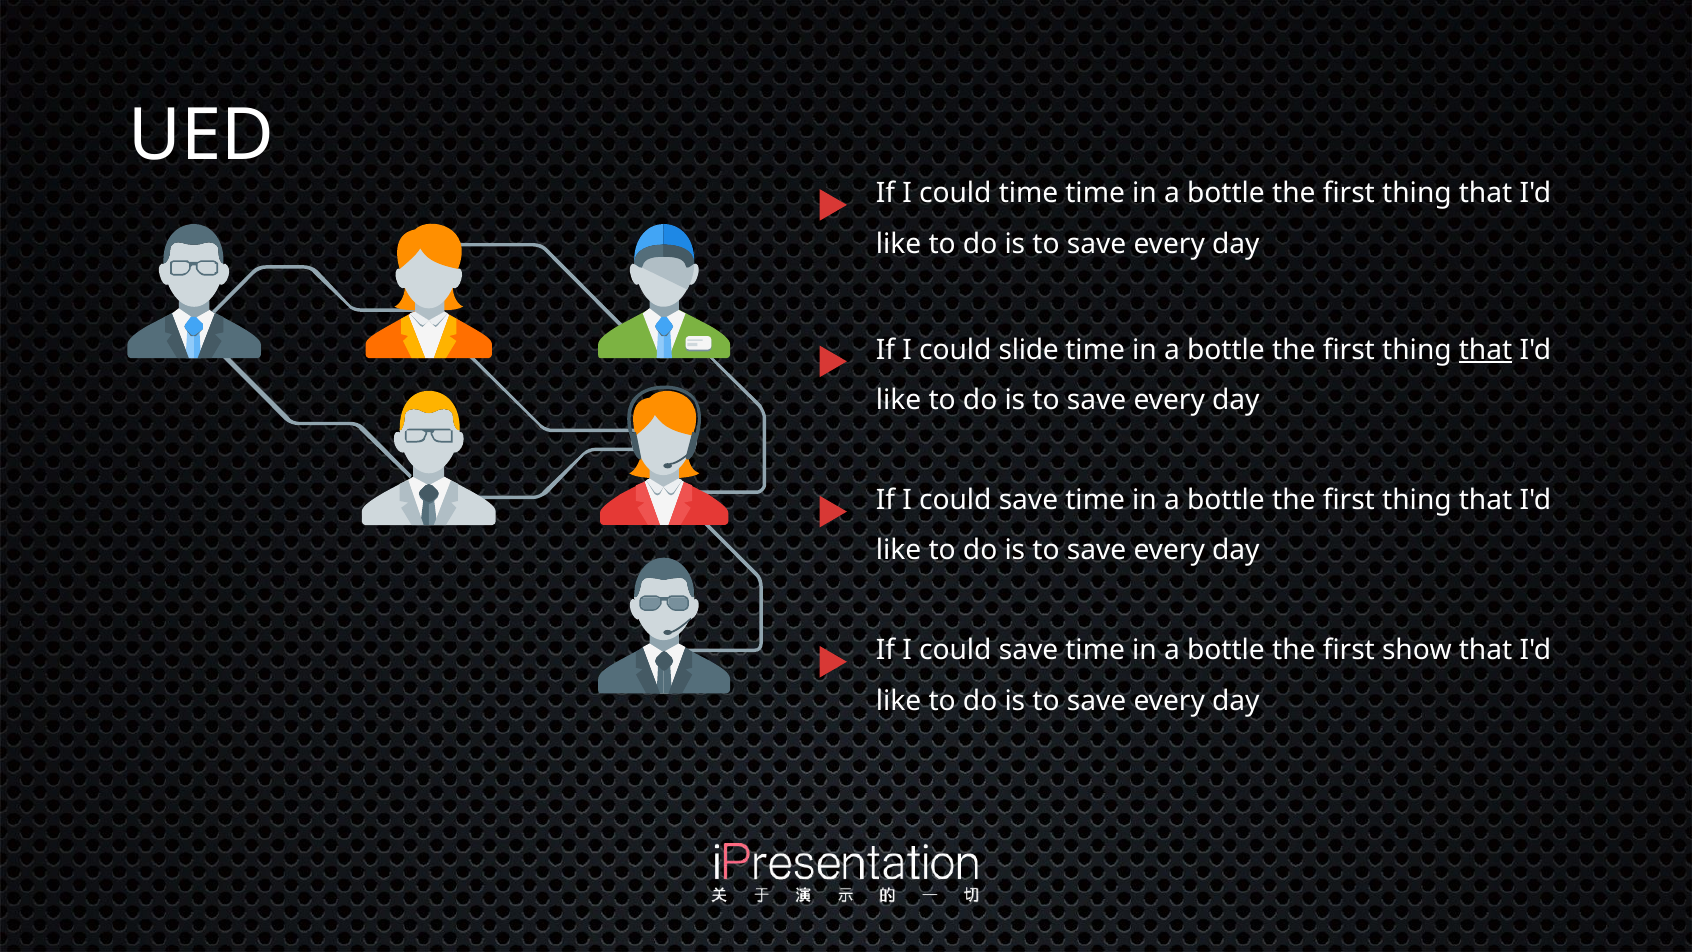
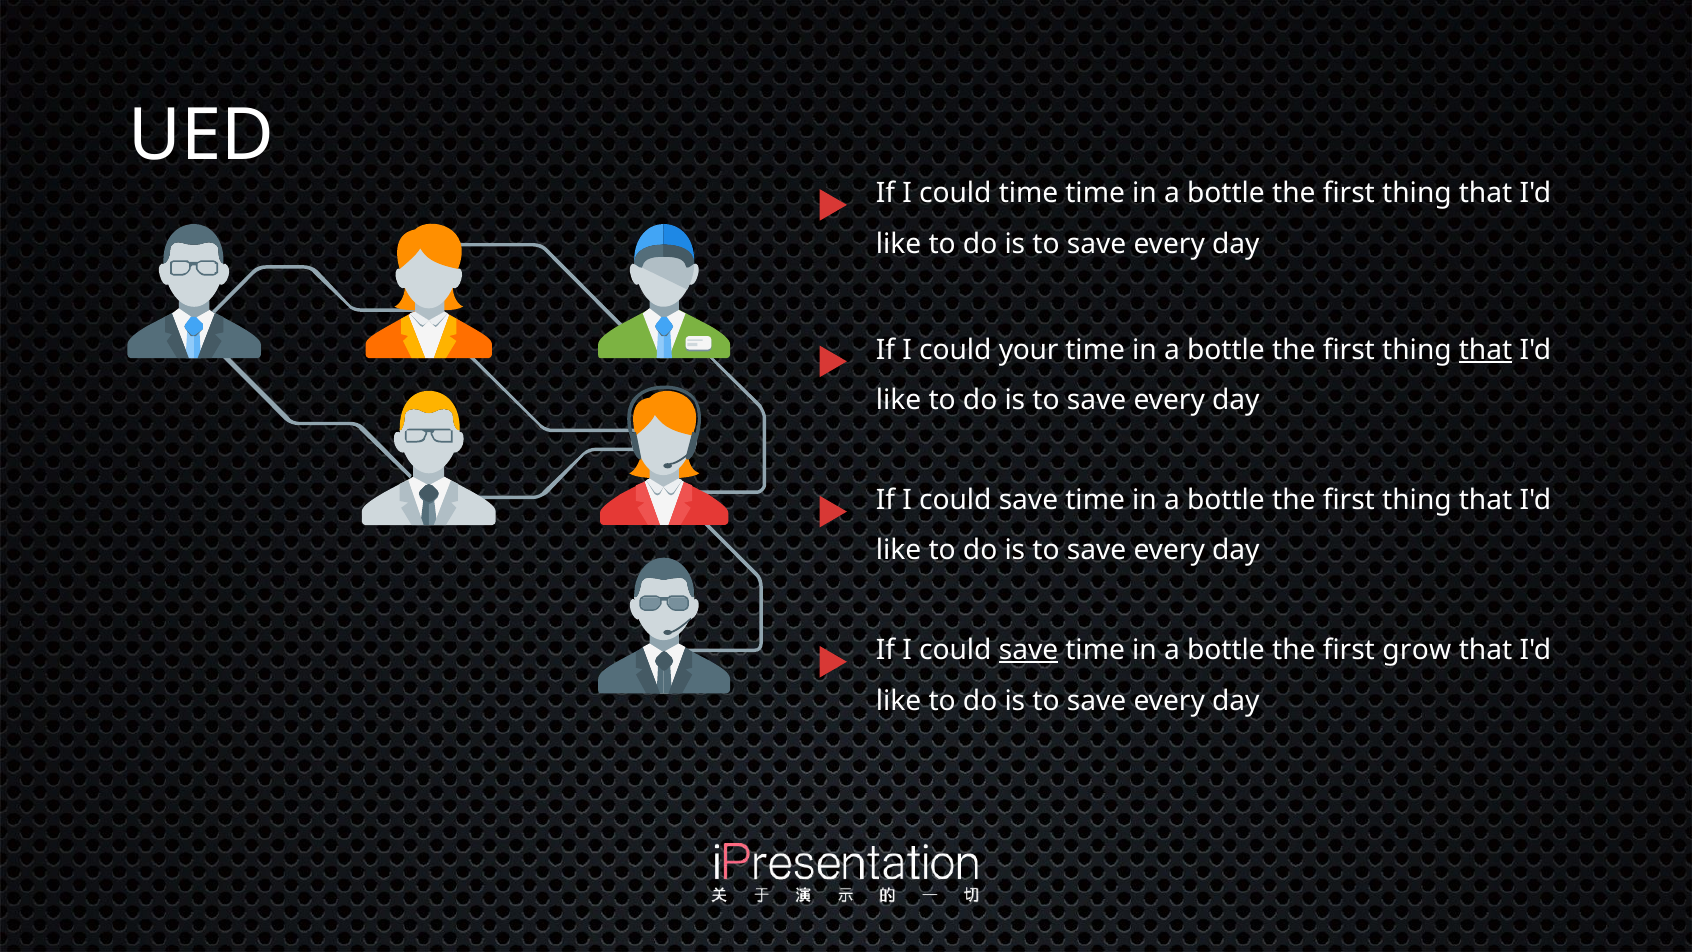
slide: slide -> your
save at (1029, 650) underline: none -> present
show: show -> grow
